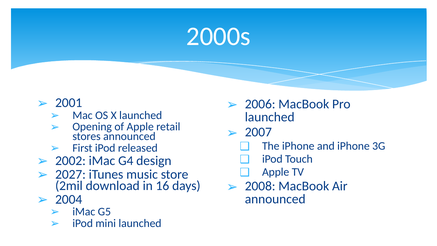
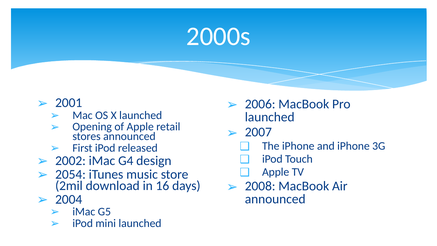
2027: 2027 -> 2054
